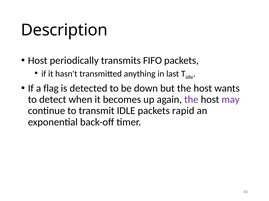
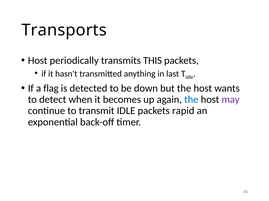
Description: Description -> Transports
FIFO: FIFO -> THIS
the at (191, 100) colour: purple -> blue
